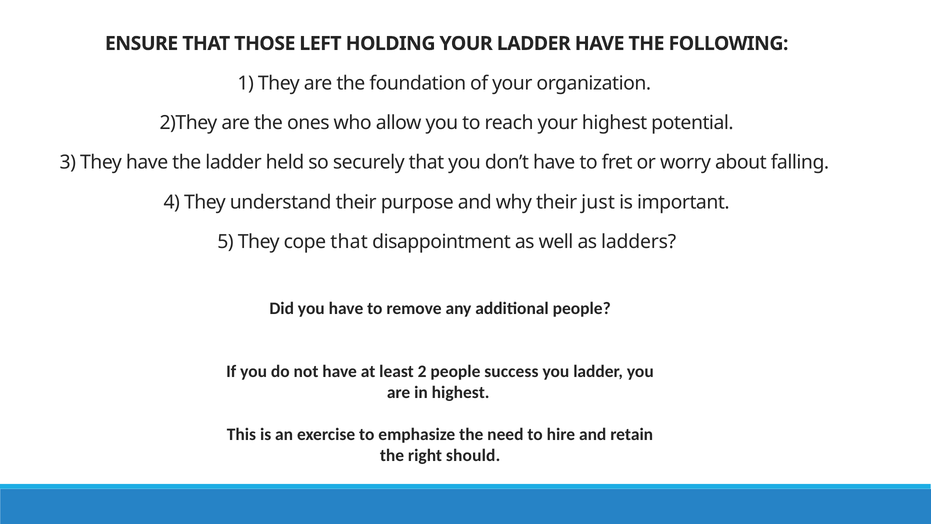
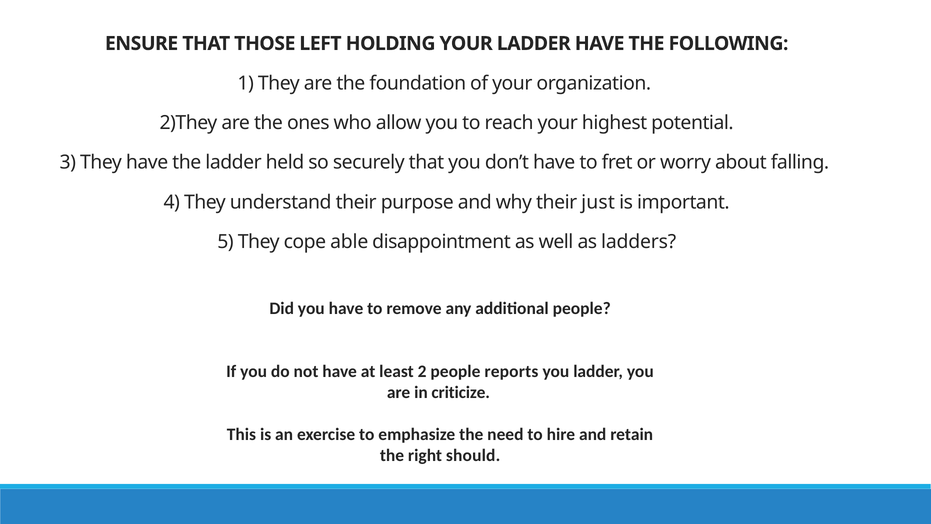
cope that: that -> able
success: success -> reports
in highest: highest -> criticize
